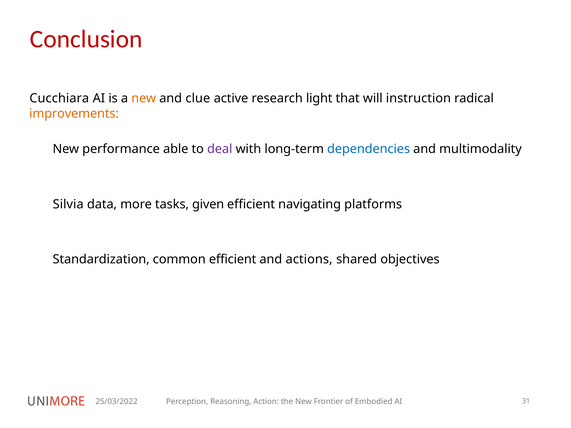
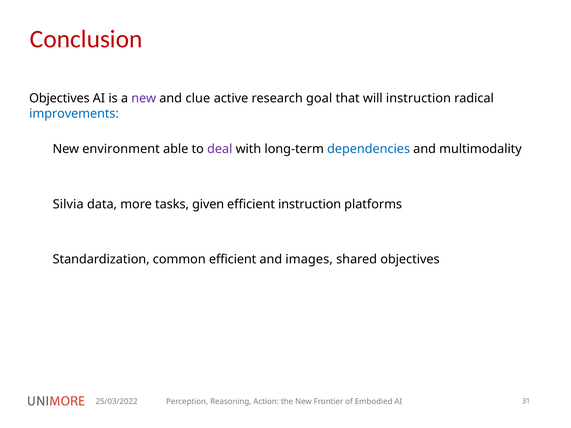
Cucchiara at (59, 98): Cucchiara -> Objectives
new at (144, 98) colour: orange -> purple
light: light -> goal
improvements colour: orange -> blue
performance: performance -> environment
efficient navigating: navigating -> instruction
actions: actions -> images
